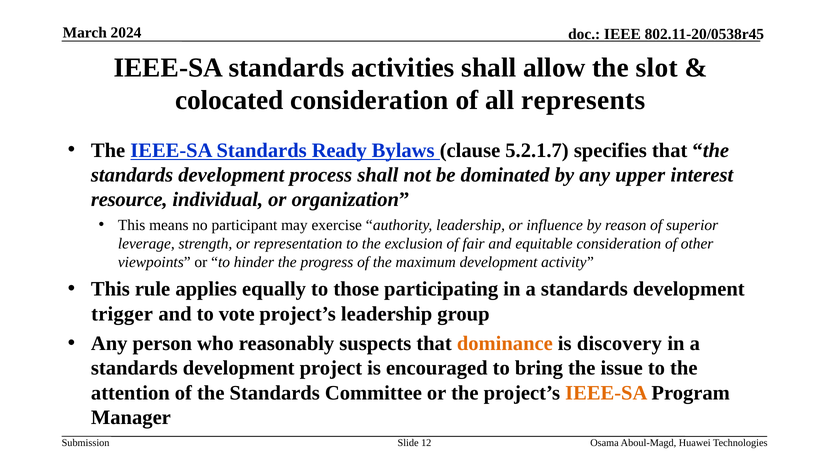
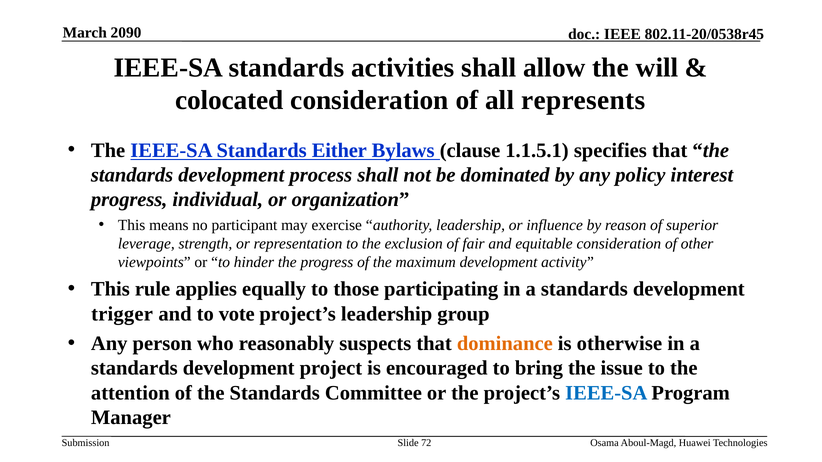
2024: 2024 -> 2090
slot: slot -> will
Ready: Ready -> Either
5.2.1.7: 5.2.1.7 -> 1.1.5.1
upper: upper -> policy
resource at (129, 200): resource -> progress
discovery: discovery -> otherwise
IEEE-SA at (606, 393) colour: orange -> blue
12: 12 -> 72
